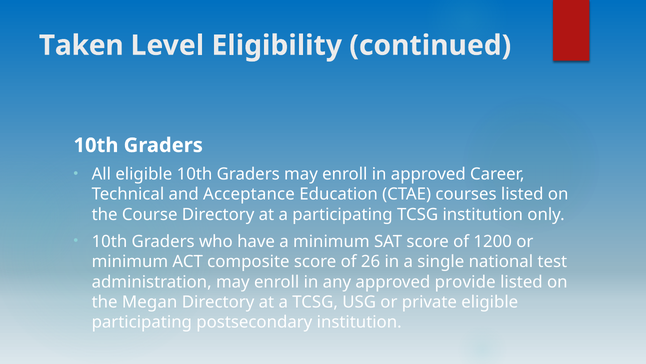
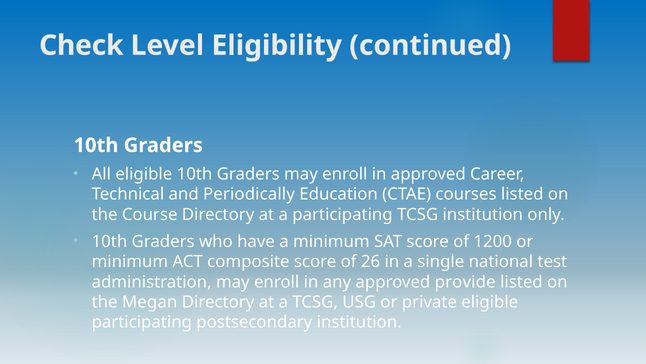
Taken: Taken -> Check
Acceptance: Acceptance -> Periodically
